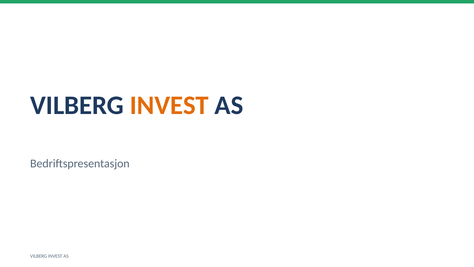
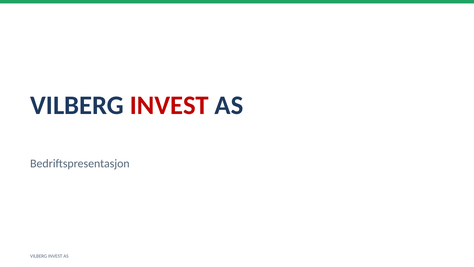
INVEST at (169, 105) colour: orange -> red
